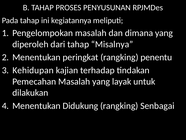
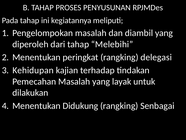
dimana: dimana -> diambil
Misalnya: Misalnya -> Melebihi
penentu: penentu -> delegasi
